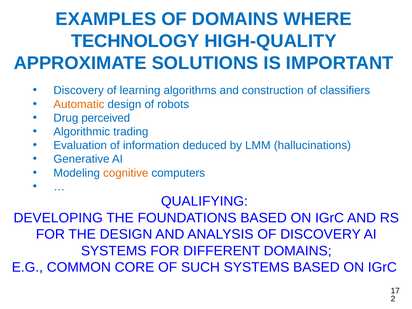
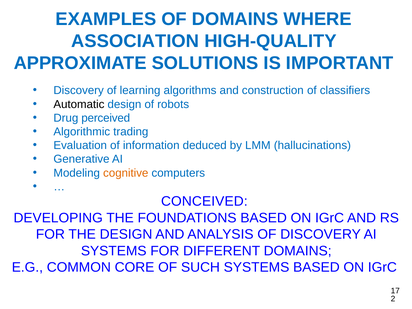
TECHNOLOGY: TECHNOLOGY -> ASSOCIATION
Automatic colour: orange -> black
QUALIFYING: QUALIFYING -> CONCEIVED
